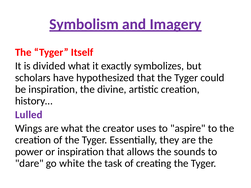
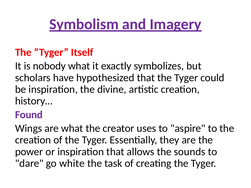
divided: divided -> nobody
Lulled: Lulled -> Found
